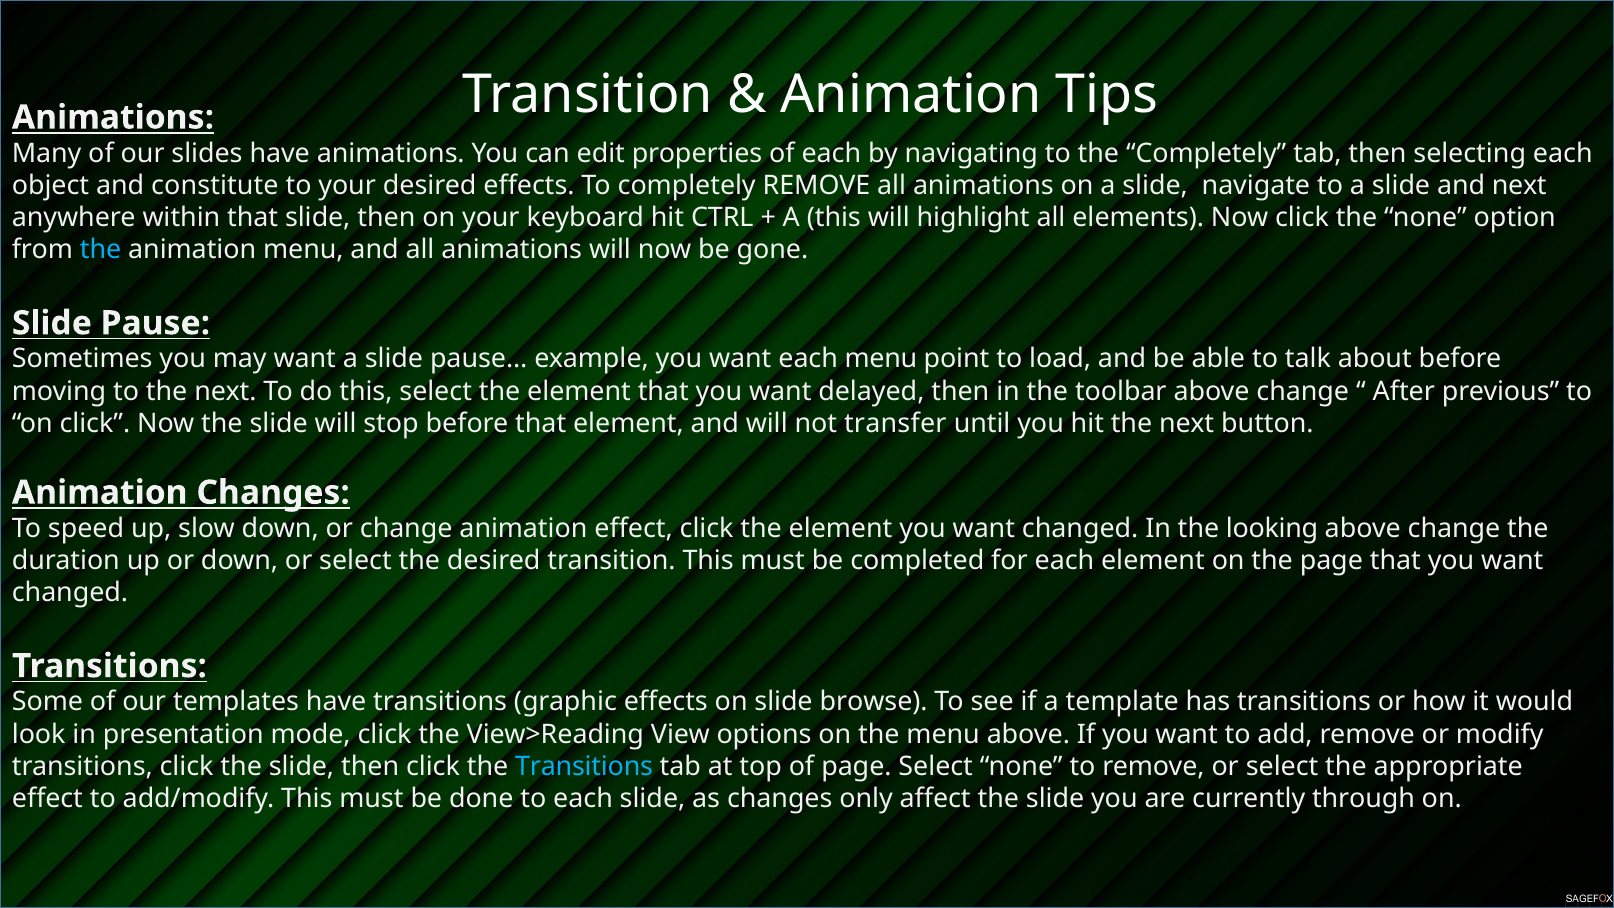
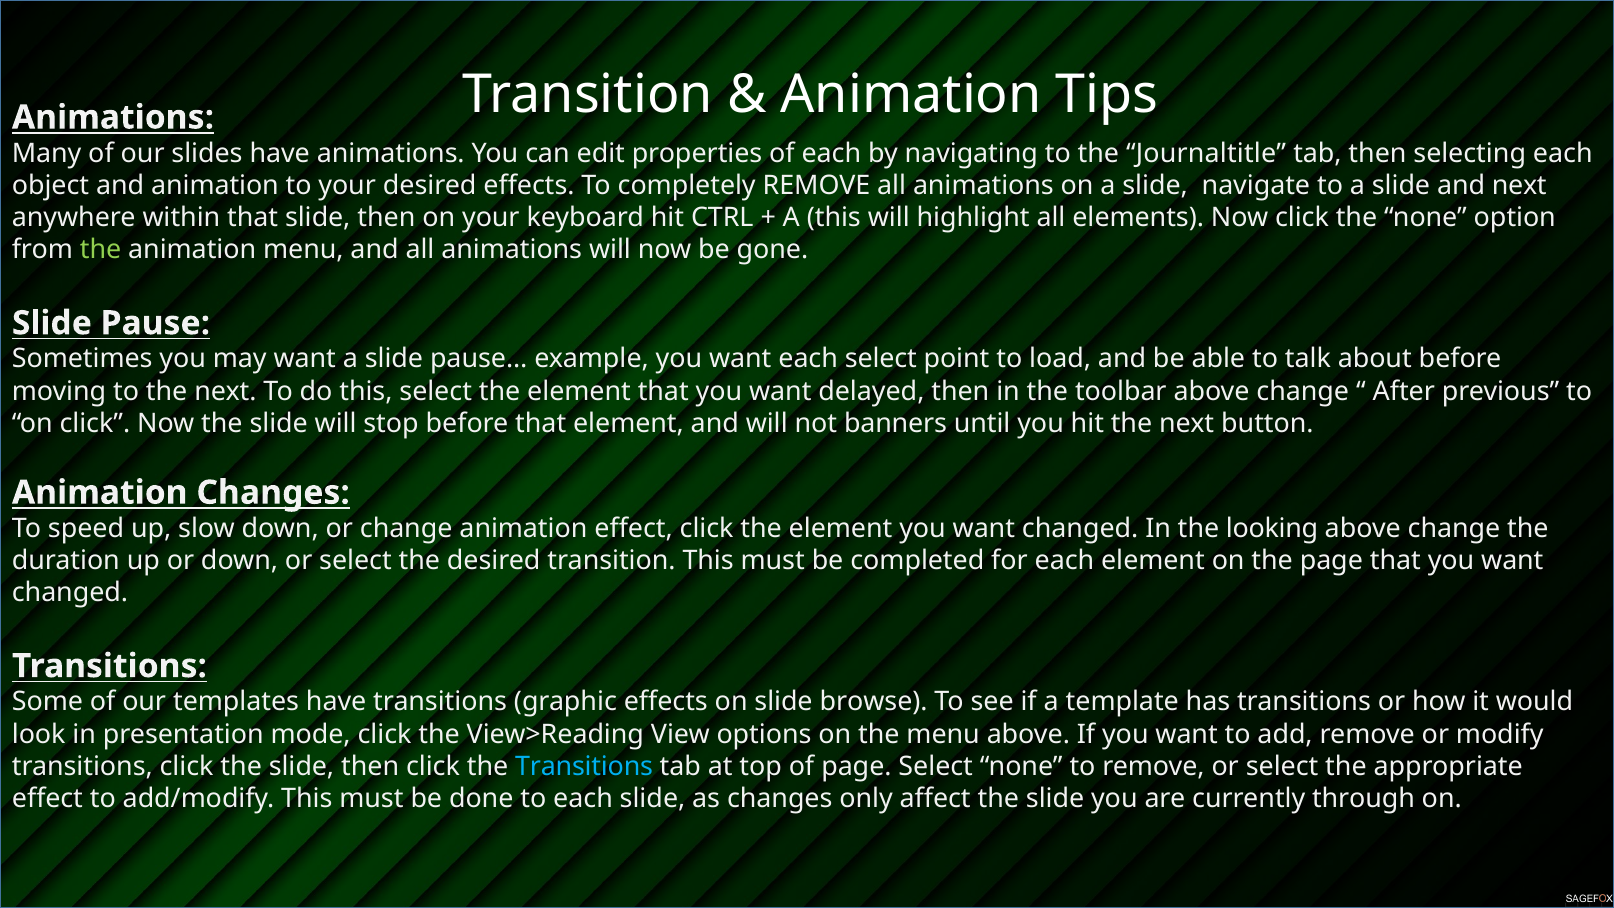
the Completely: Completely -> Journaltitle
and constitute: constitute -> animation
the at (101, 250) colour: light blue -> light green
each menu: menu -> select
transfer: transfer -> banners
